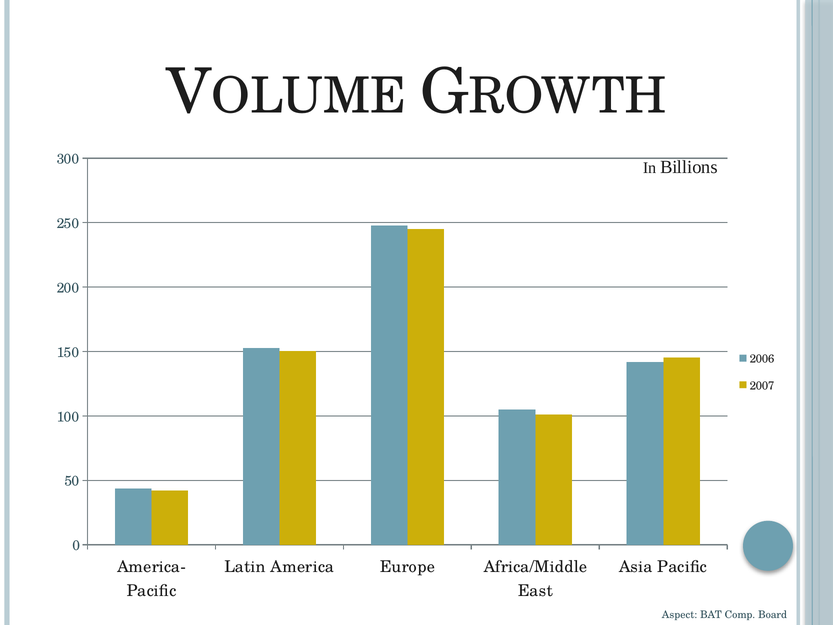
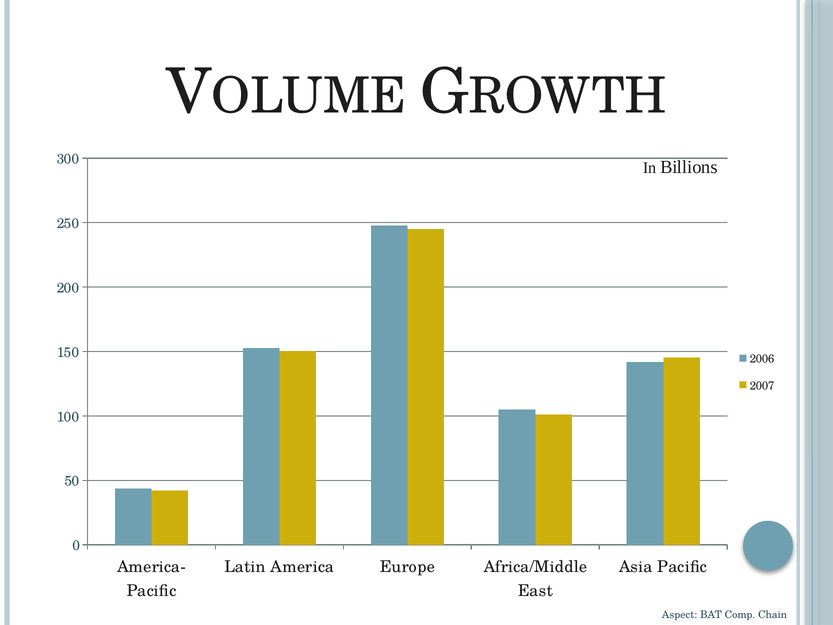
Board: Board -> Chain
